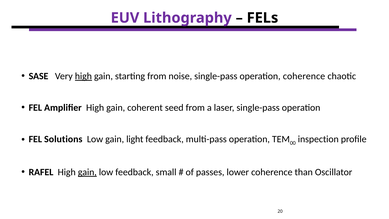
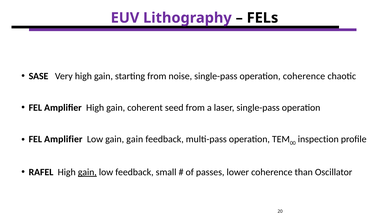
high at (83, 76) underline: present -> none
Solutions at (63, 139): Solutions -> Amplifier
gain light: light -> gain
